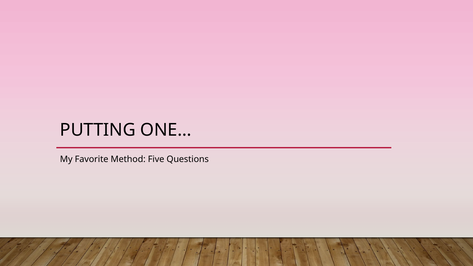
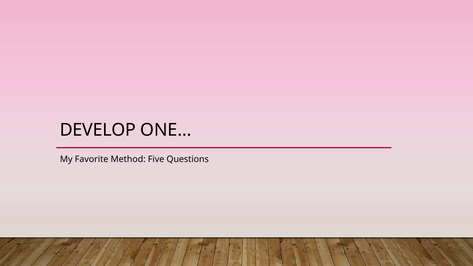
PUTTING: PUTTING -> DEVELOP
